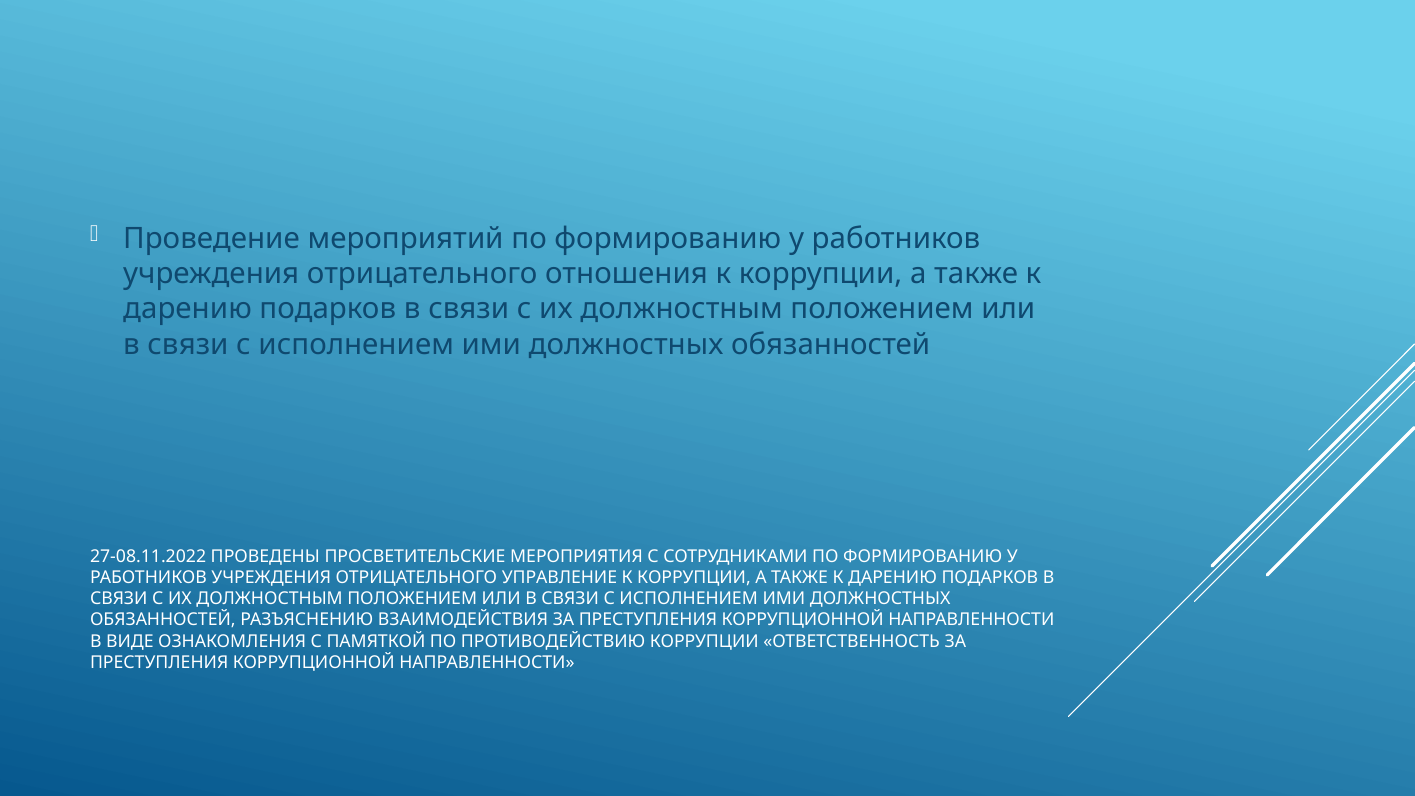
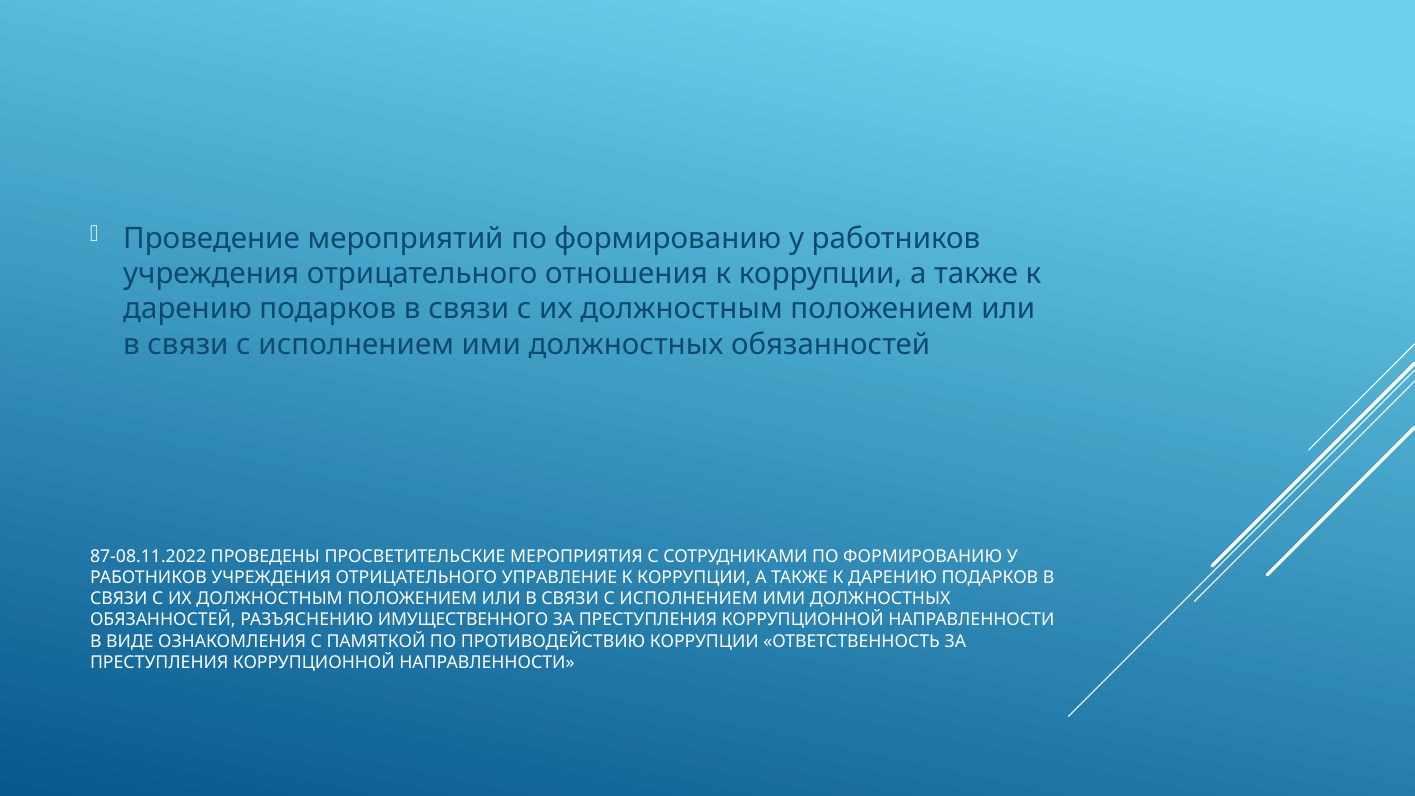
27-08.11.2022: 27-08.11.2022 -> 87-08.11.2022
ВЗАИМОДЕЙСТВИЯ: ВЗАИМОДЕЙСТВИЯ -> ИМУЩЕСТВЕННОГО
